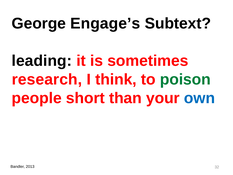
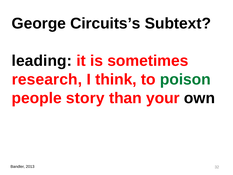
Engage’s: Engage’s -> Circuits’s
short: short -> story
own colour: blue -> black
